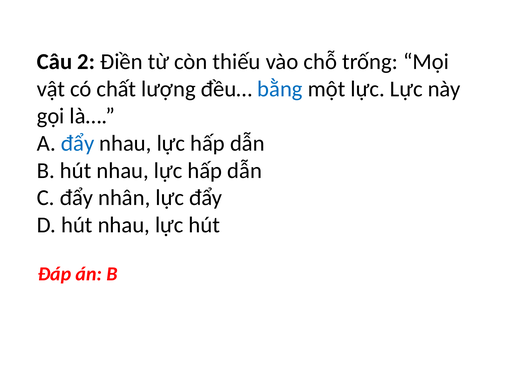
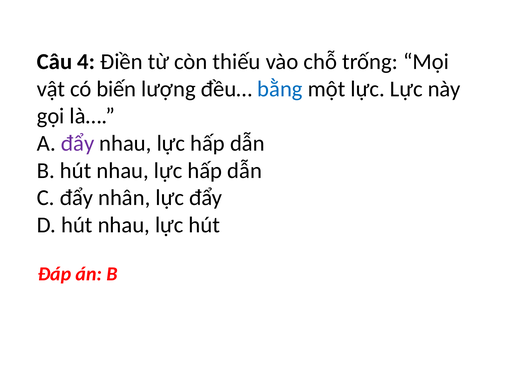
2: 2 -> 4
chất: chất -> biến
đẩy at (78, 143) colour: blue -> purple
